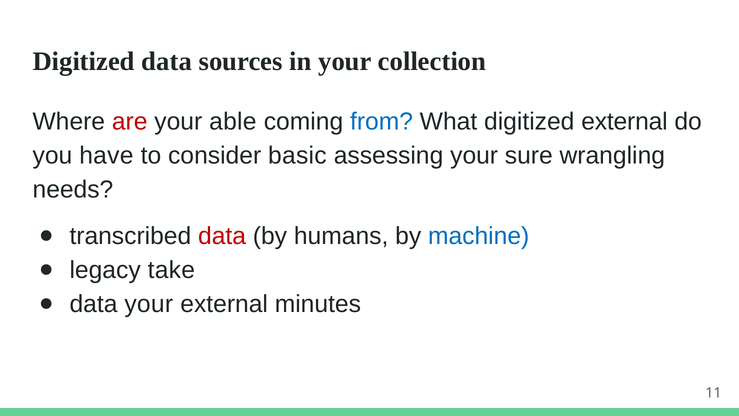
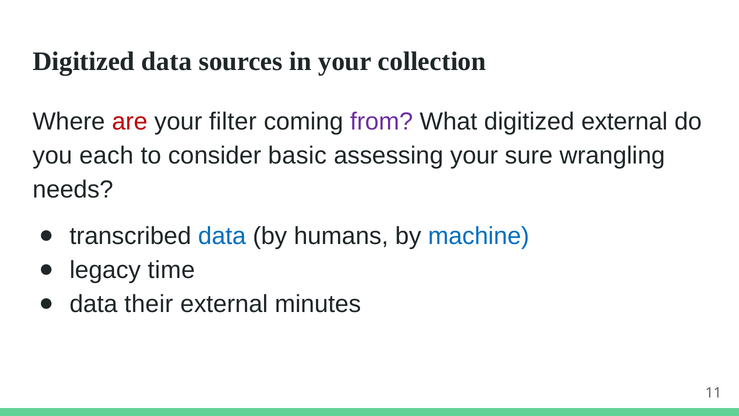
able: able -> filter
from colour: blue -> purple
have: have -> each
data at (222, 236) colour: red -> blue
take: take -> time
data your: your -> their
